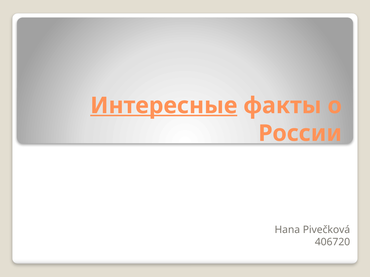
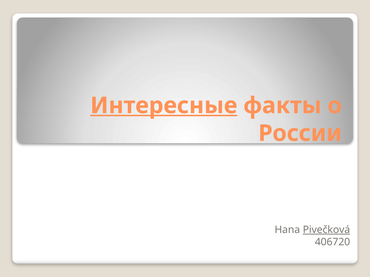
Pivečková underline: none -> present
